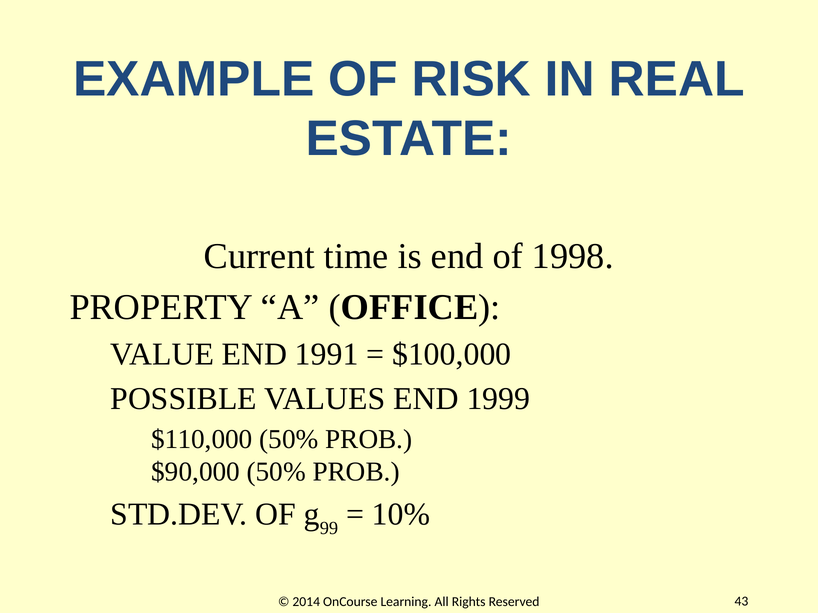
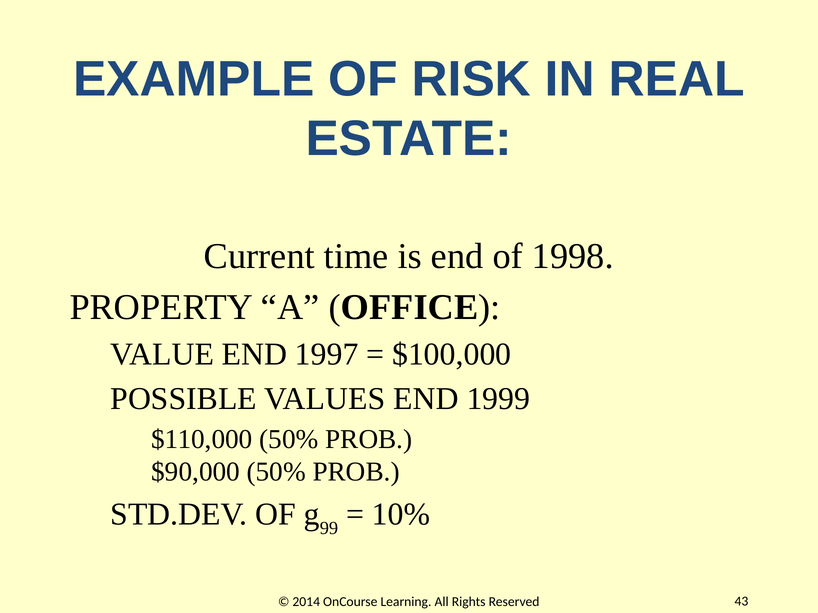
1991: 1991 -> 1997
